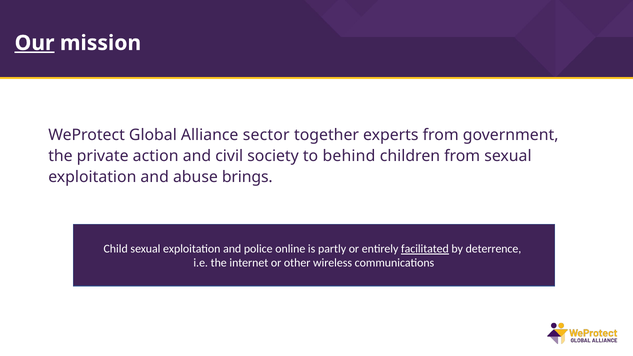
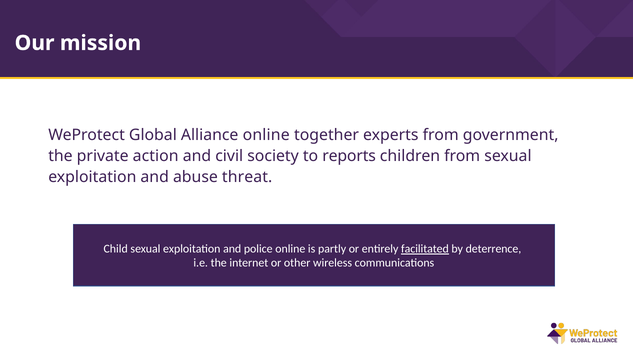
Our underline: present -> none
Alliance sector: sector -> online
behind: behind -> reports
brings: brings -> threat
